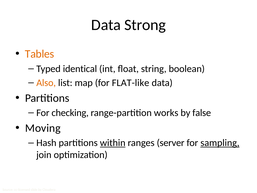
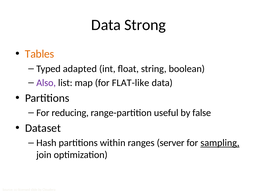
identical: identical -> adapted
Also colour: orange -> purple
checking: checking -> reducing
works: works -> useful
Moving: Moving -> Dataset
within underline: present -> none
